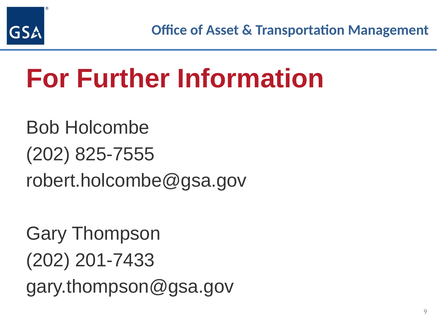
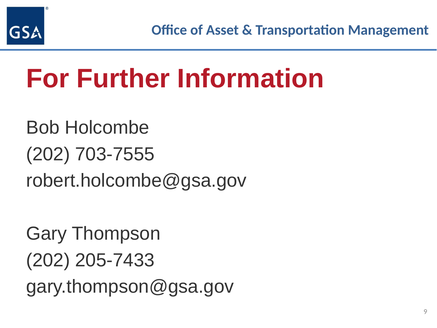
825-7555: 825-7555 -> 703-7555
201-7433: 201-7433 -> 205-7433
